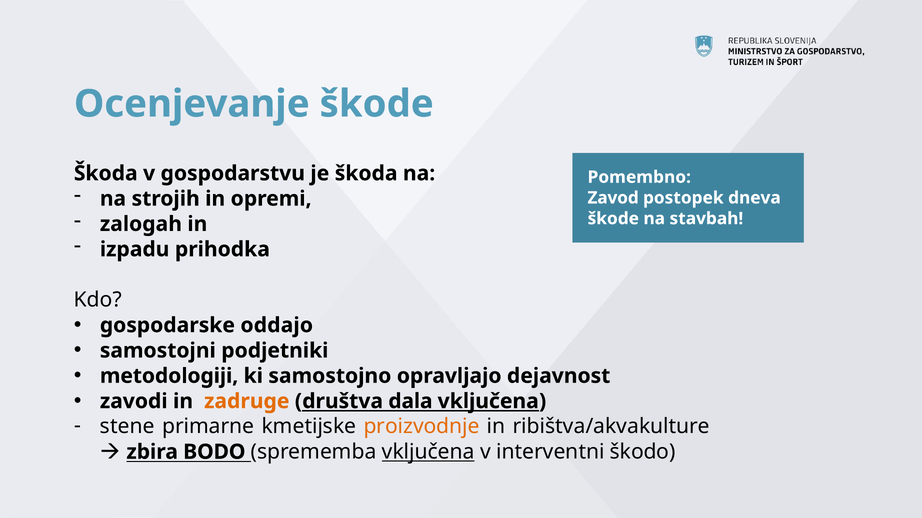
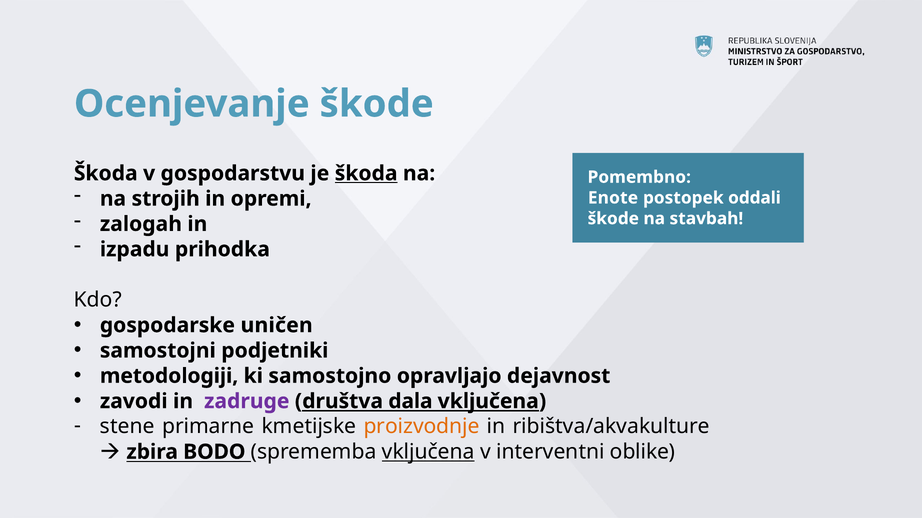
škoda at (366, 174) underline: none -> present
Zavod: Zavod -> Enote
dneva: dneva -> oddali
oddajo: oddajo -> uničen
zadruge colour: orange -> purple
škodo: škodo -> oblike
